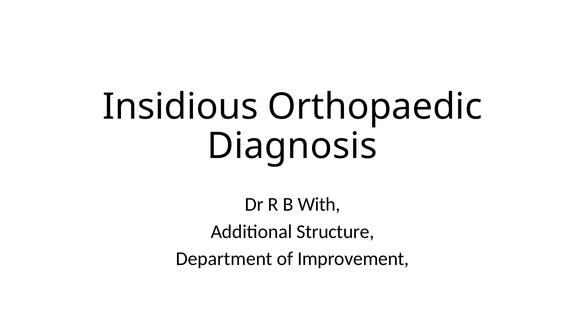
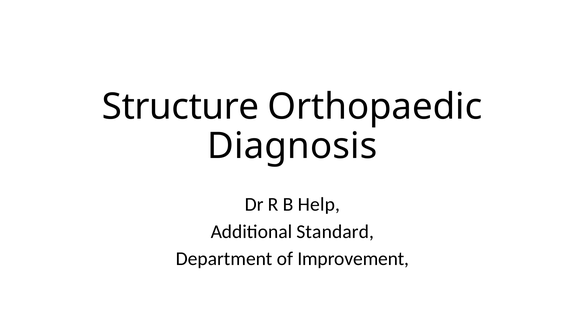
Insidious: Insidious -> Structure
With: With -> Help
Structure: Structure -> Standard
